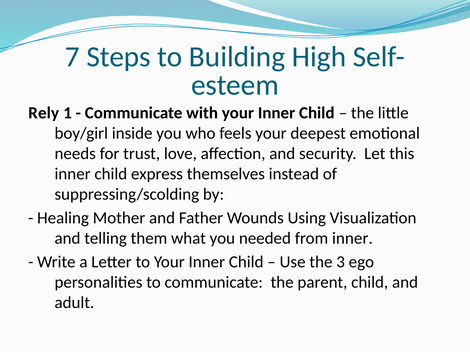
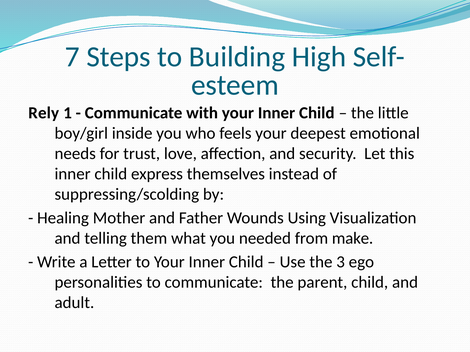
from inner: inner -> make
